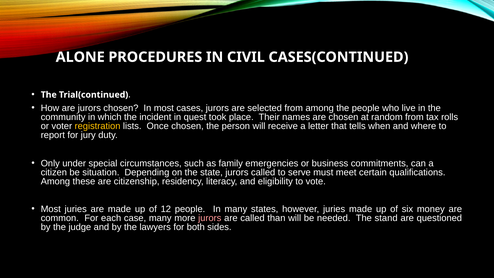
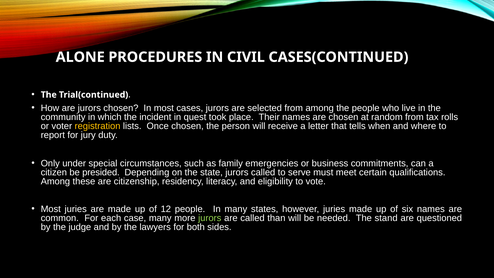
situation: situation -> presided
six money: money -> names
jurors at (210, 218) colour: pink -> light green
